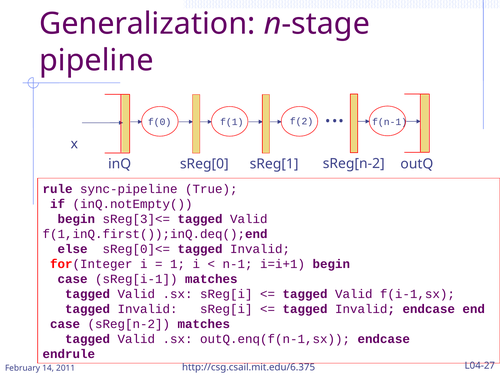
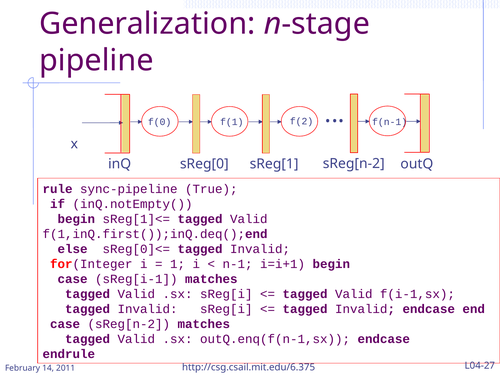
sReg[3]<=: sReg[3]<= -> sReg[1]<=
